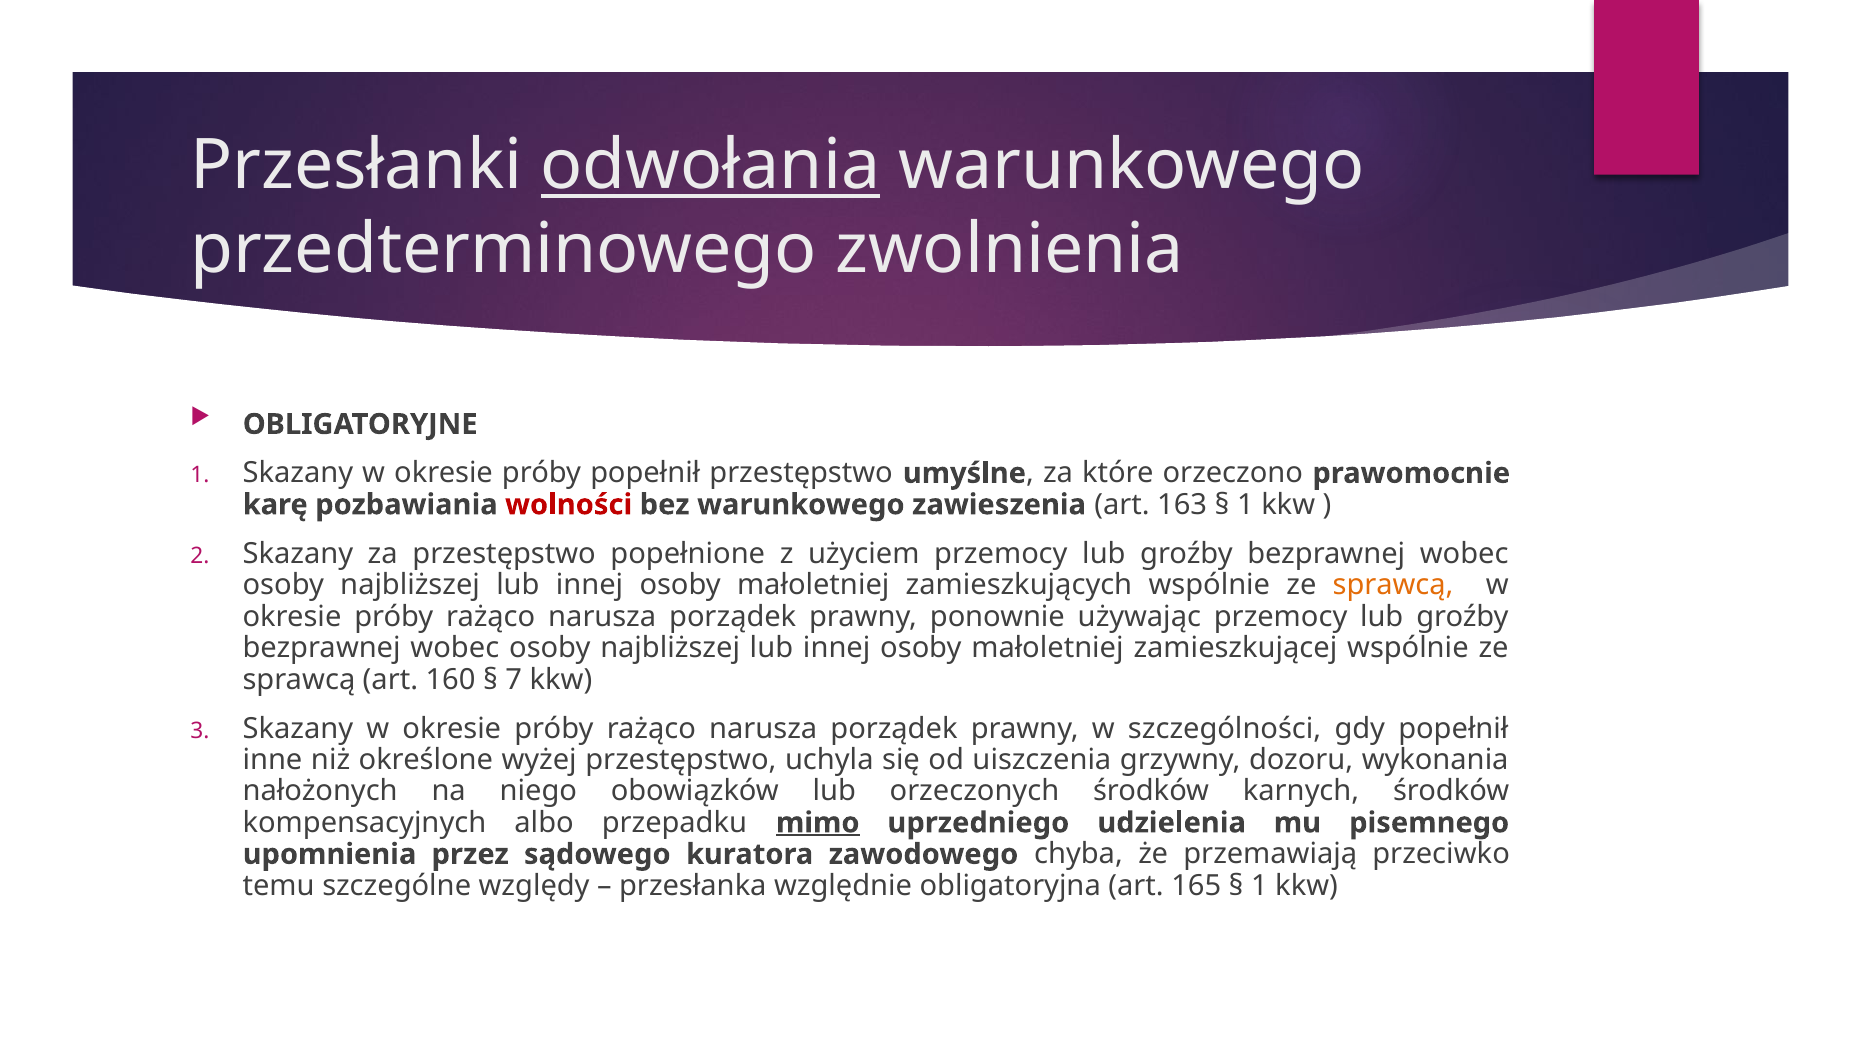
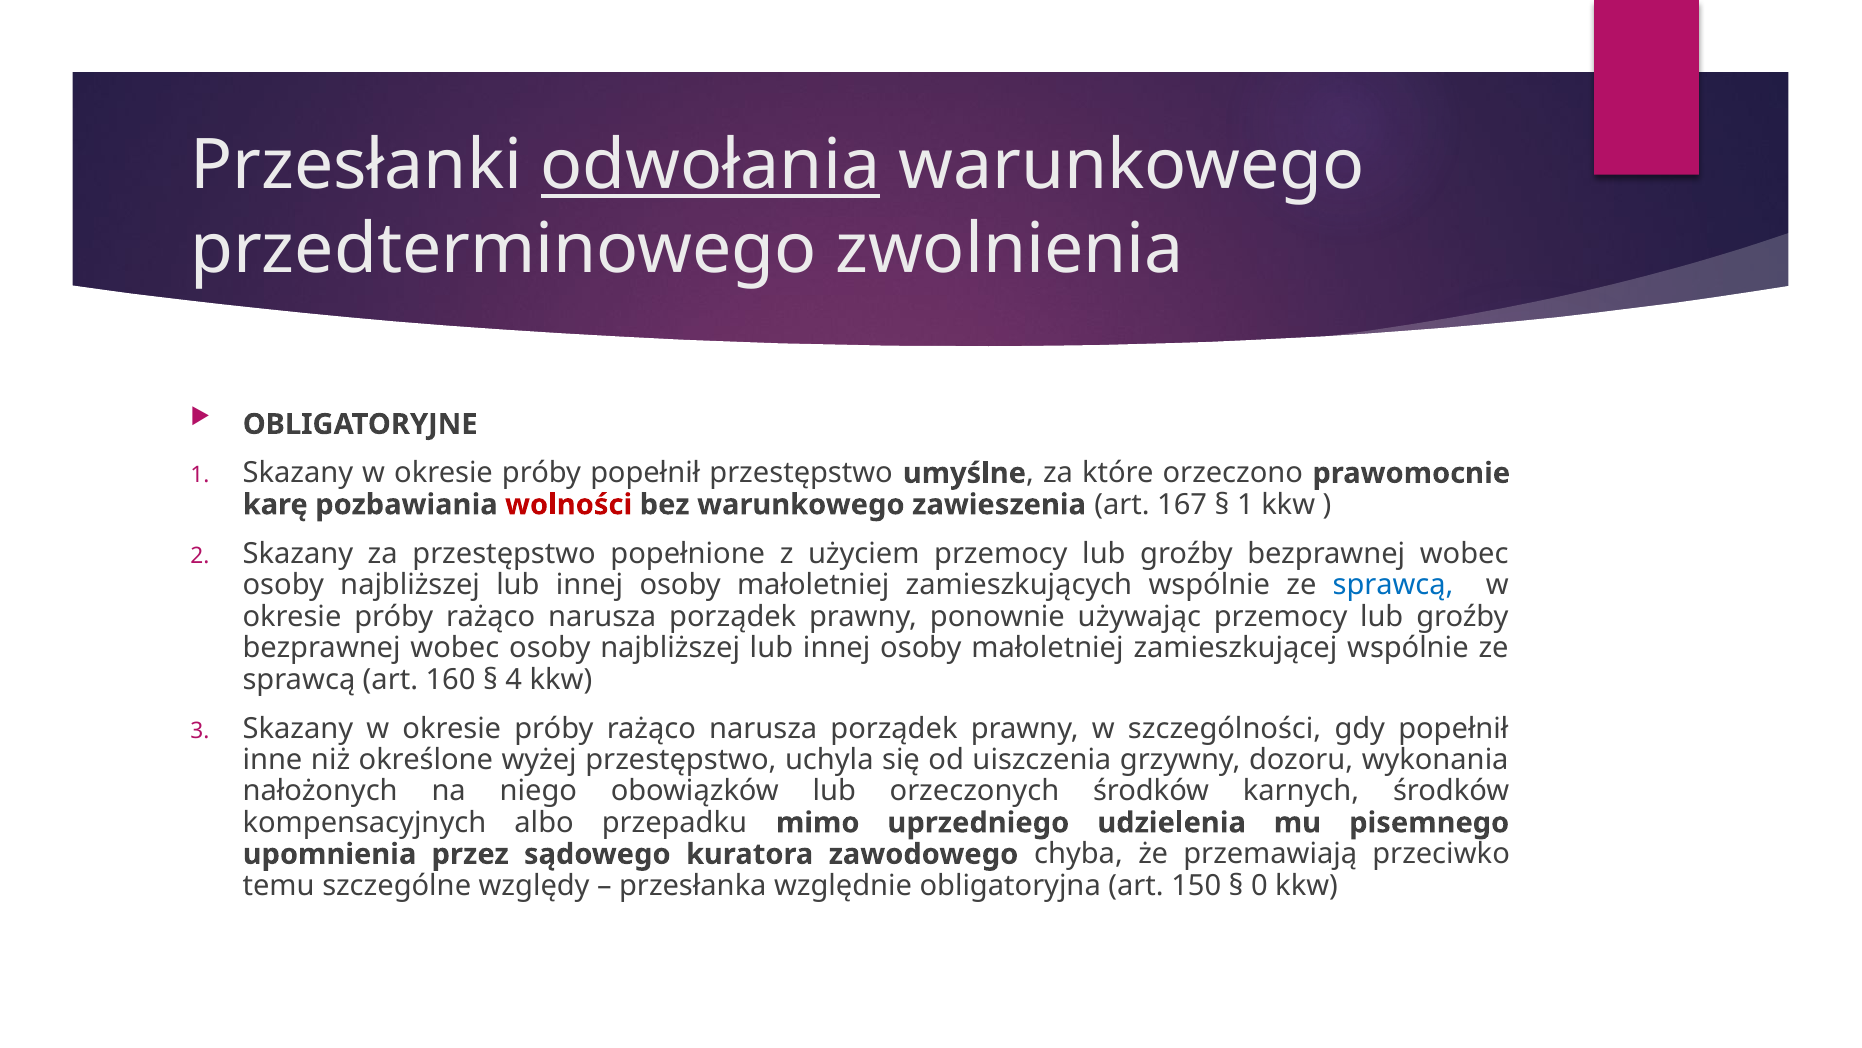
163: 163 -> 167
sprawcą at (1393, 585) colour: orange -> blue
7: 7 -> 4
mimo underline: present -> none
165: 165 -> 150
1 at (1259, 885): 1 -> 0
